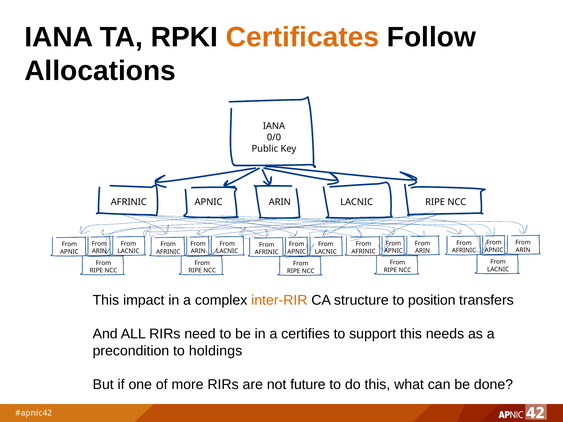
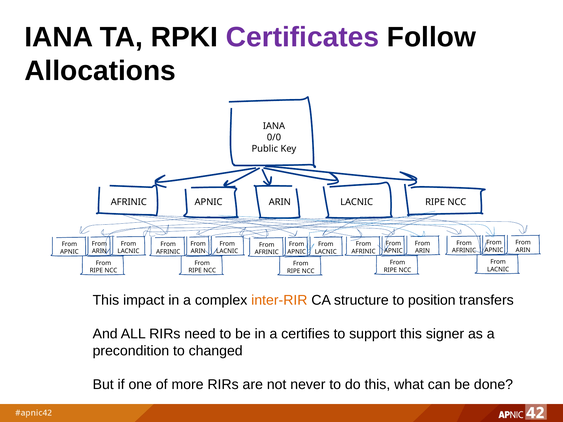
Certificates colour: orange -> purple
needs: needs -> signer
holdings: holdings -> changed
future: future -> never
